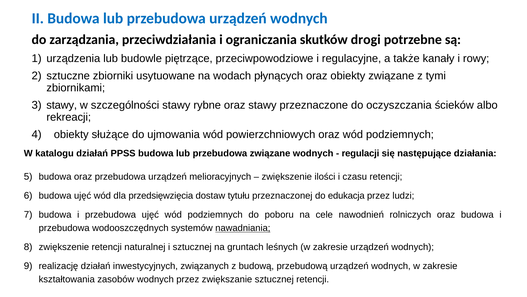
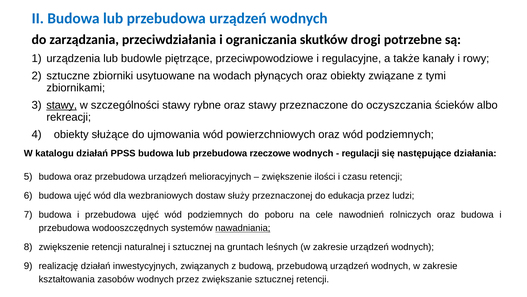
stawy at (62, 105) underline: none -> present
przebudowa związane: związane -> rzeczowe
przedsięwzięcia: przedsięwzięcia -> wezbraniowych
tytułu: tytułu -> służy
